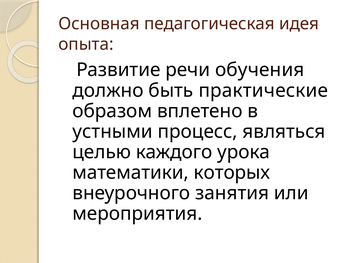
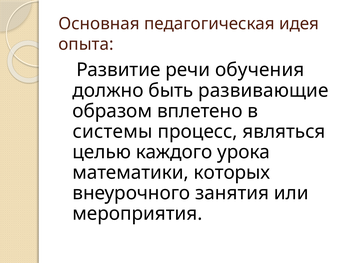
практические: практические -> развивающие
устными: устными -> системы
